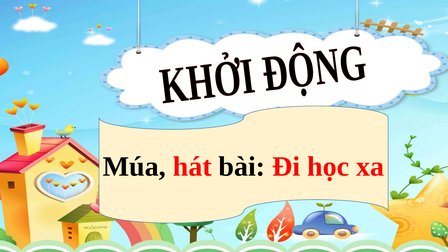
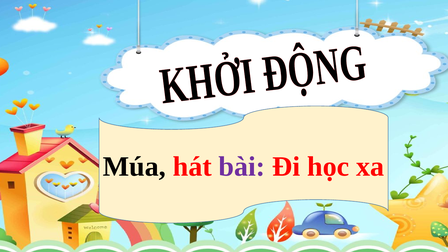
bài colour: black -> purple
